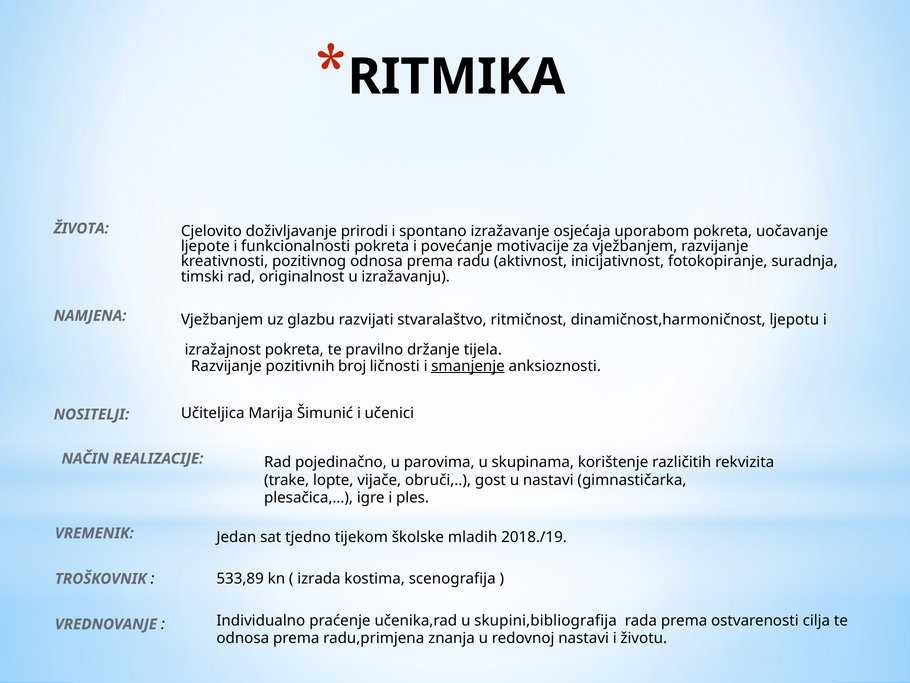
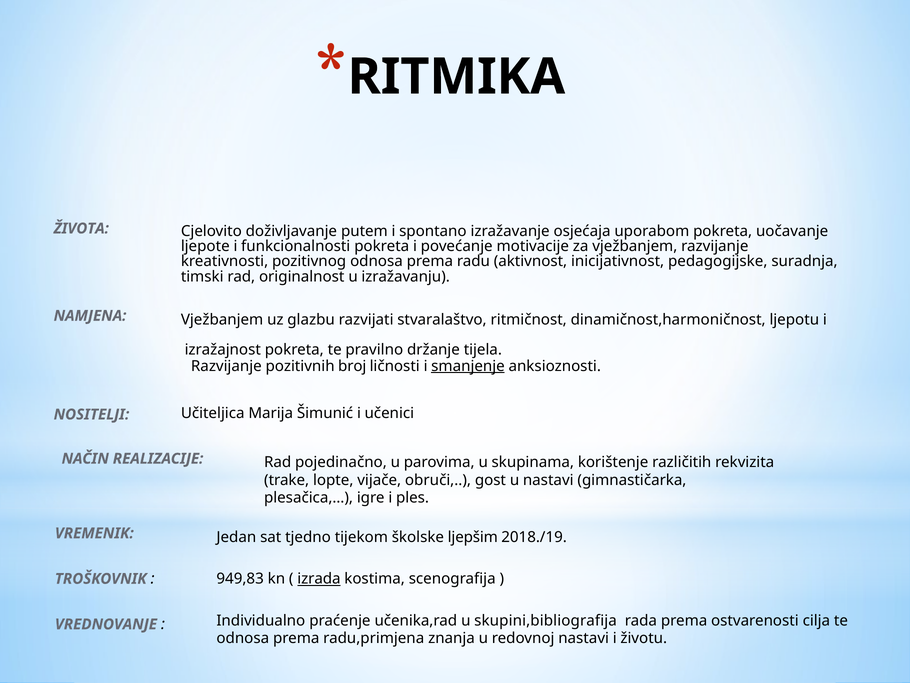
prirodi: prirodi -> putem
fotokopiranje: fotokopiranje -> pedagogijske
mladih: mladih -> ljepšim
533,89: 533,89 -> 949,83
izrada underline: none -> present
